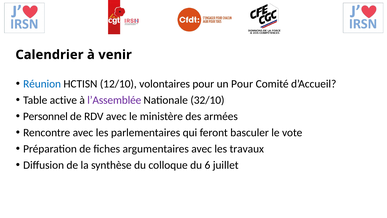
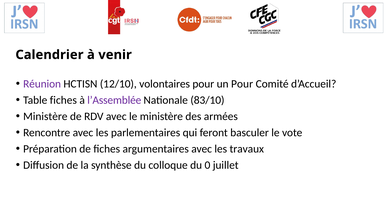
Réunion colour: blue -> purple
Table active: active -> fiches
32/10: 32/10 -> 83/10
Personnel at (45, 116): Personnel -> Ministère
6: 6 -> 0
